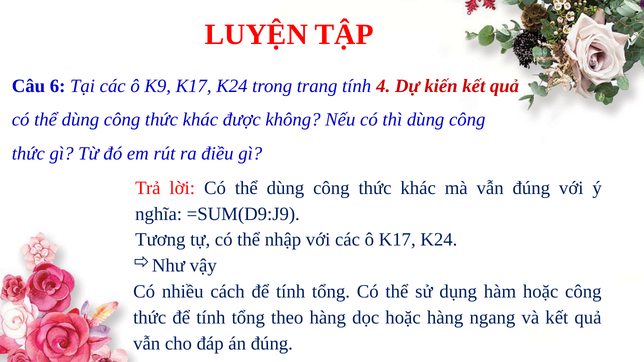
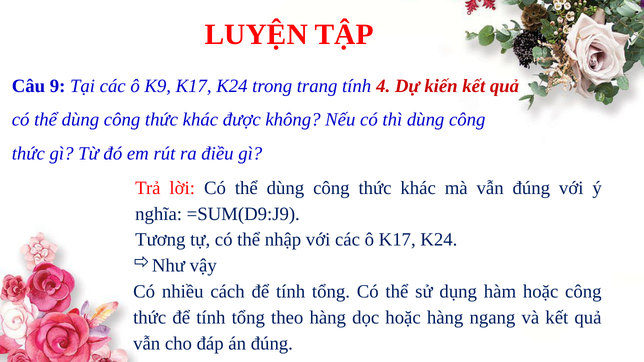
6: 6 -> 9
